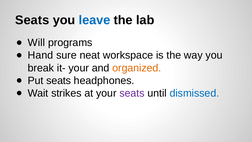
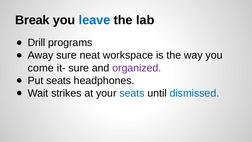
Seats at (32, 20): Seats -> Break
Will: Will -> Drill
Hand: Hand -> Away
break: break -> come
it- your: your -> sure
organized colour: orange -> purple
seats at (132, 93) colour: purple -> blue
